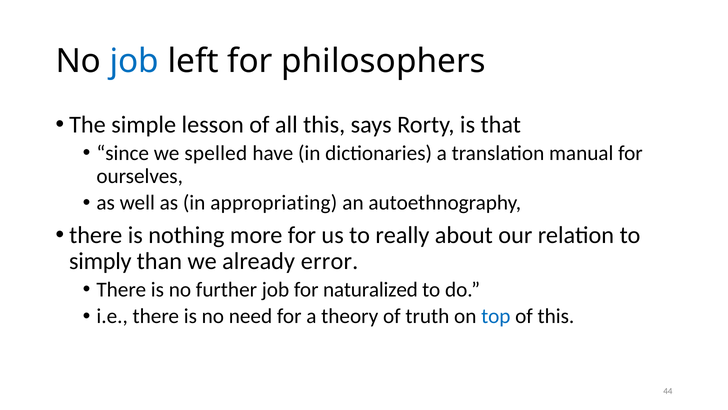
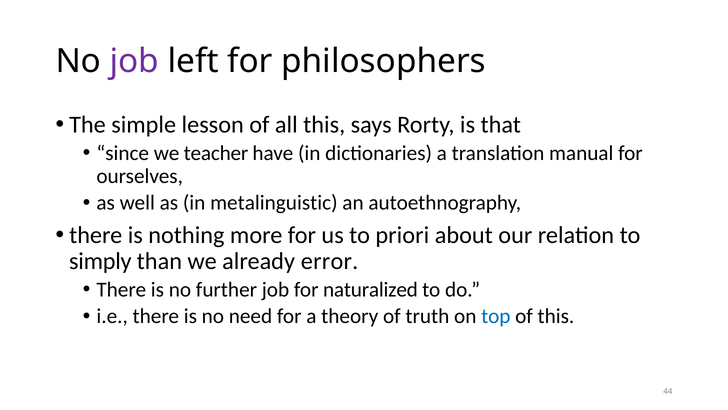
job at (134, 61) colour: blue -> purple
spelled: spelled -> teacher
appropriating: appropriating -> metalinguistic
really: really -> priori
